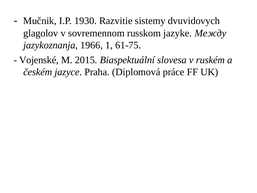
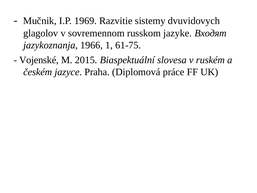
1930: 1930 -> 1969
Между: Между -> Входят
